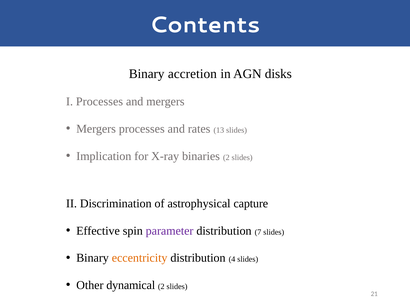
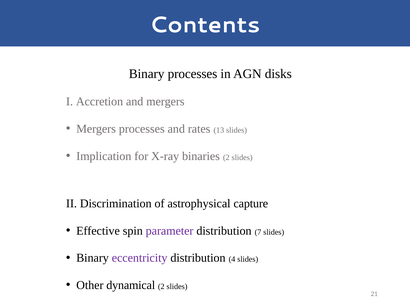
Binary accretion: accretion -> processes
I Processes: Processes -> Accretion
eccentricity colour: orange -> purple
